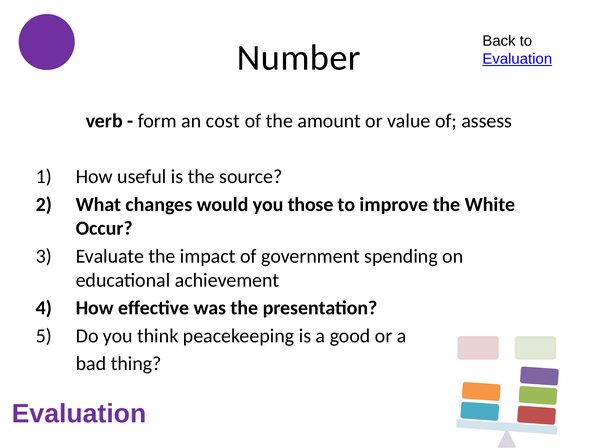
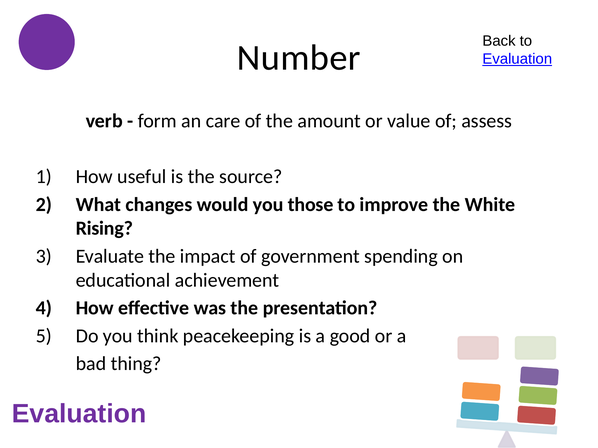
cost: cost -> care
Occur: Occur -> Rising
